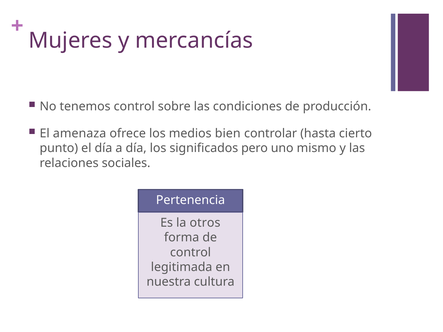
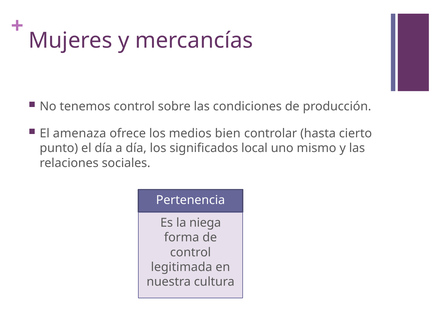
pero: pero -> local
otros: otros -> niega
